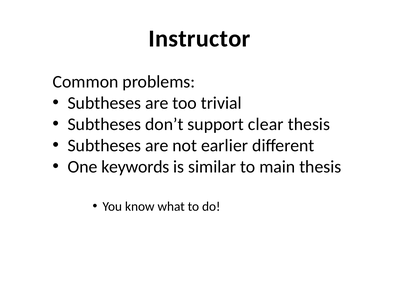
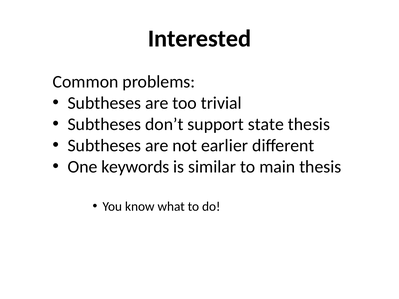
Instructor: Instructor -> Interested
clear: clear -> state
